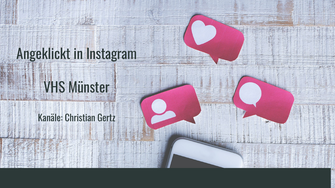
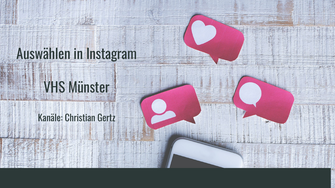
Angeklickt: Angeklickt -> Auswählen
